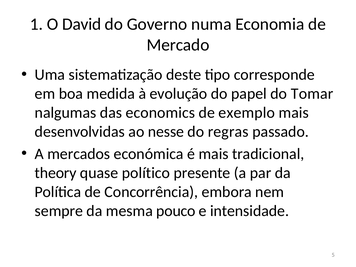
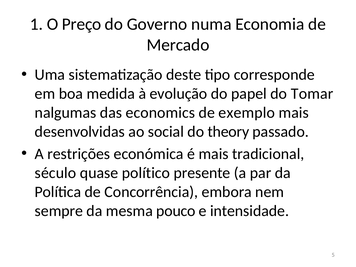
David: David -> Preço
nesse: nesse -> social
regras: regras -> theory
mercados: mercados -> restrições
theory: theory -> século
